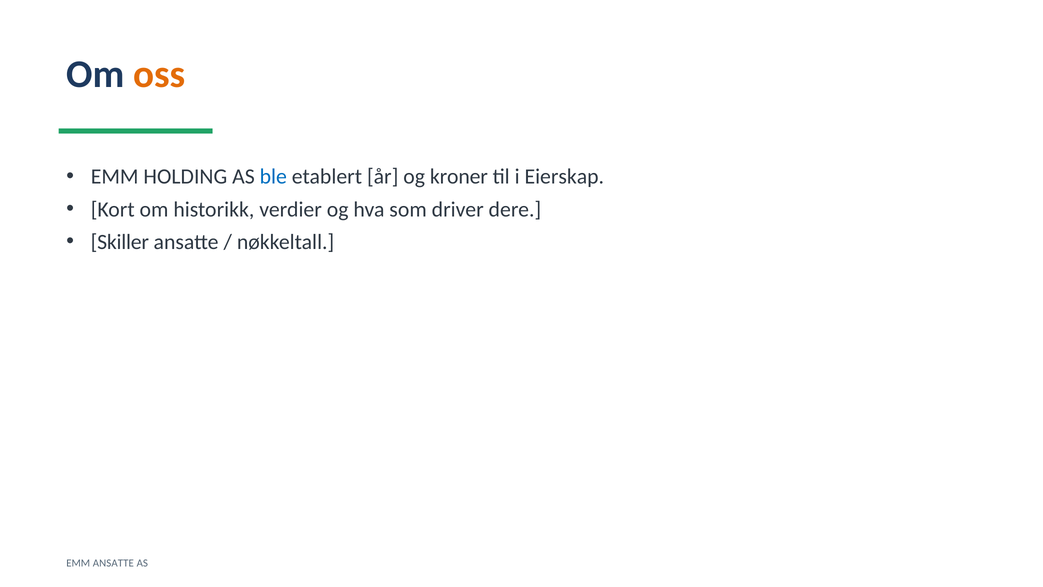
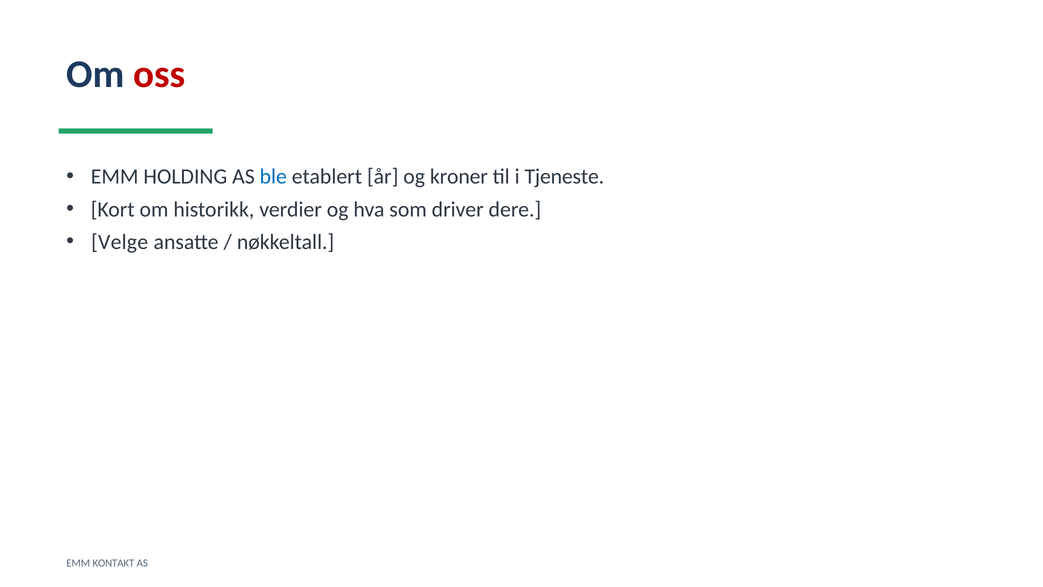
oss colour: orange -> red
Eierskap: Eierskap -> Tjeneste
Skiller: Skiller -> Velge
EMM ANSATTE: ANSATTE -> KONTAKT
